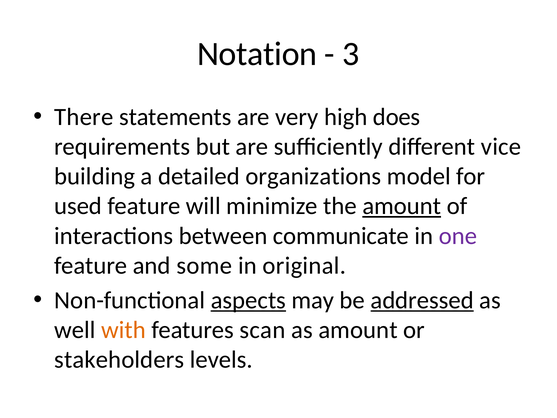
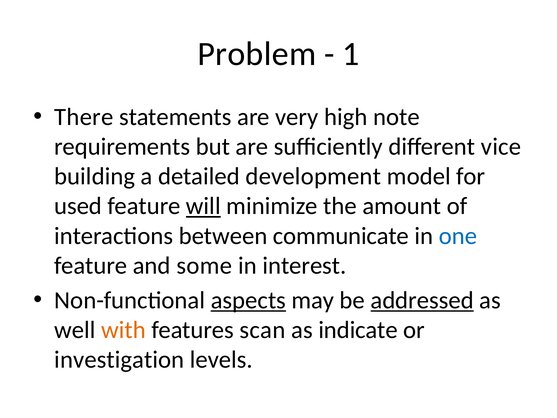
Notation: Notation -> Problem
3: 3 -> 1
does: does -> note
organizations: organizations -> development
will underline: none -> present
amount at (402, 206) underline: present -> none
one colour: purple -> blue
original: original -> interest
as amount: amount -> indicate
stakeholders: stakeholders -> investigation
